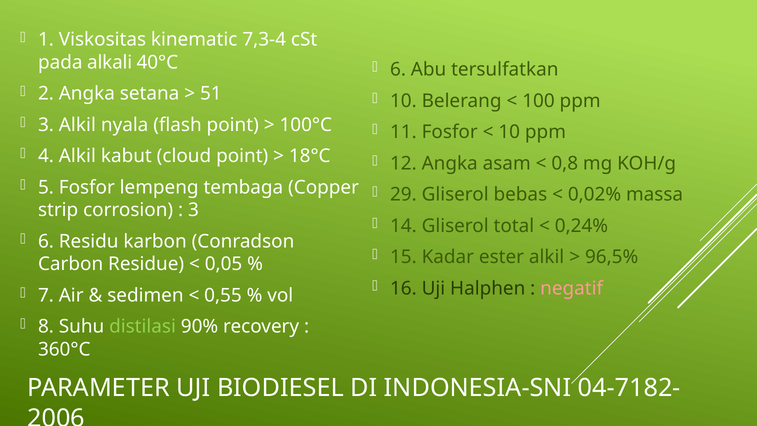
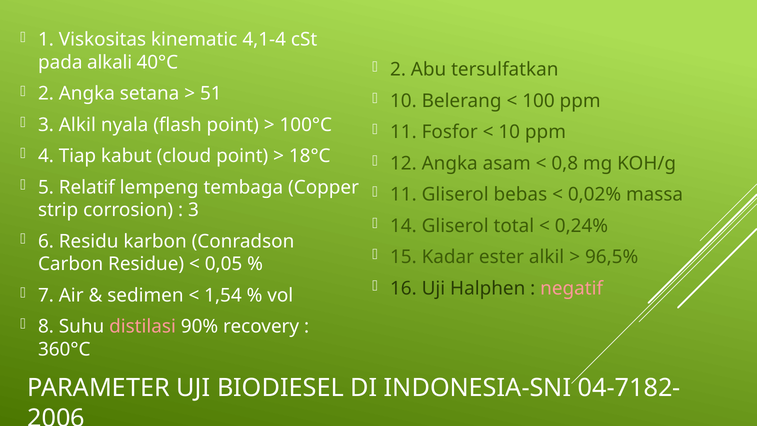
7,3-4: 7,3-4 -> 4,1-4
6 at (398, 70): 6 -> 2
4 Alkil: Alkil -> Tiap
5 Fosfor: Fosfor -> Relatif
29 at (403, 194): 29 -> 11
0,55: 0,55 -> 1,54
distilasi colour: light green -> pink
